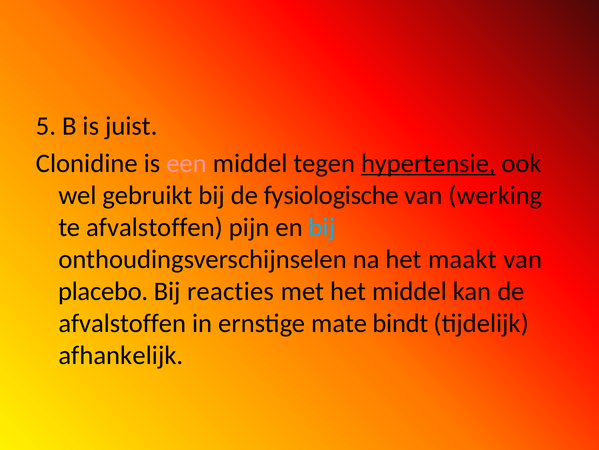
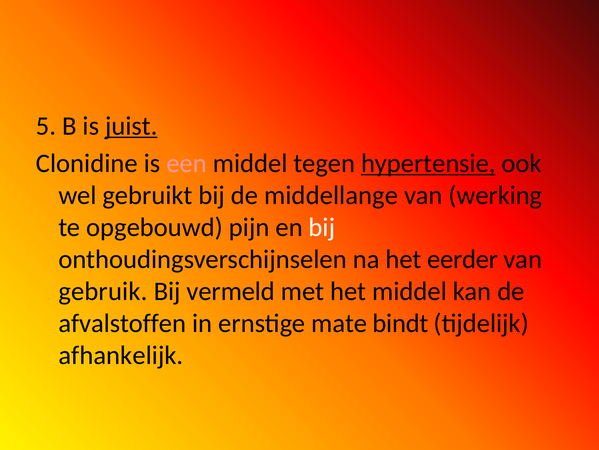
juist underline: none -> present
fysiologische: fysiologische -> middellange
te afvalstoffen: afvalstoffen -> opgebouwd
bij at (322, 227) colour: light blue -> white
maakt: maakt -> eerder
placebo: placebo -> gebruik
reacties: reacties -> vermeld
